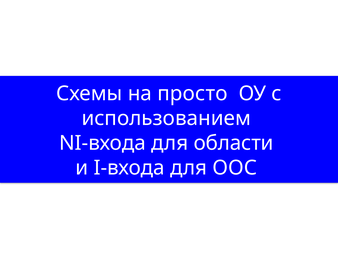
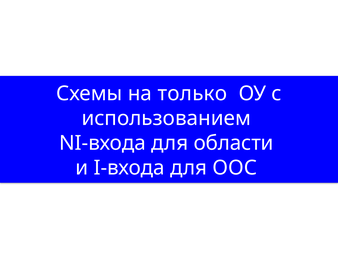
просто: просто -> только
